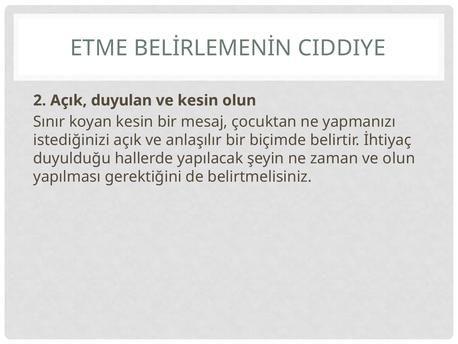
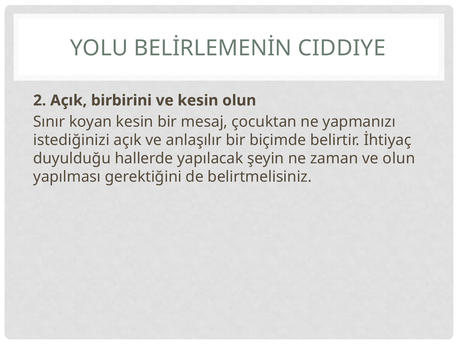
ETME: ETME -> YOLU
duyulan: duyulan -> birbirini
